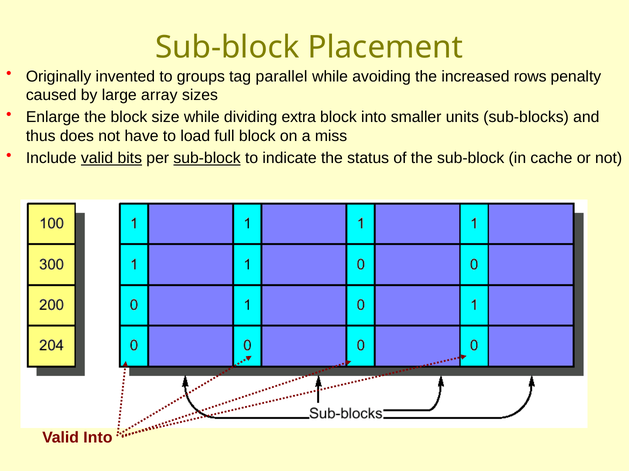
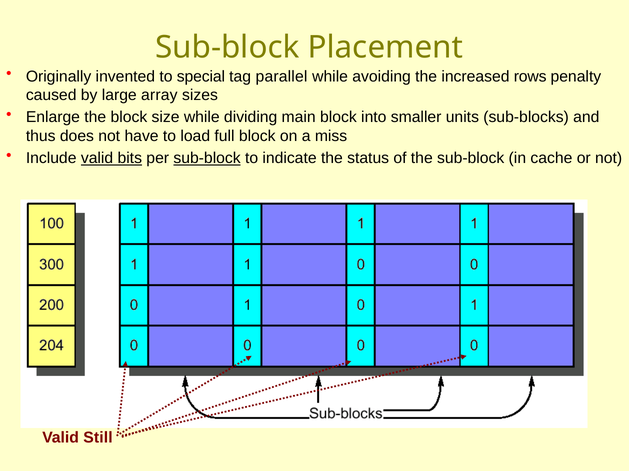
groups: groups -> special
extra: extra -> main
Valid Into: Into -> Still
